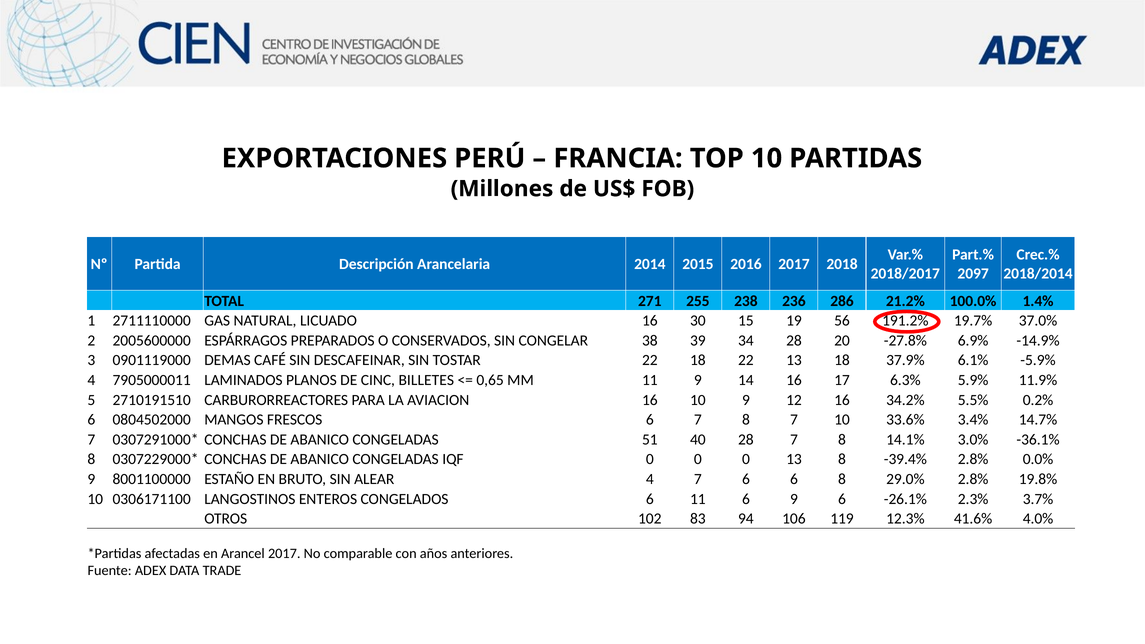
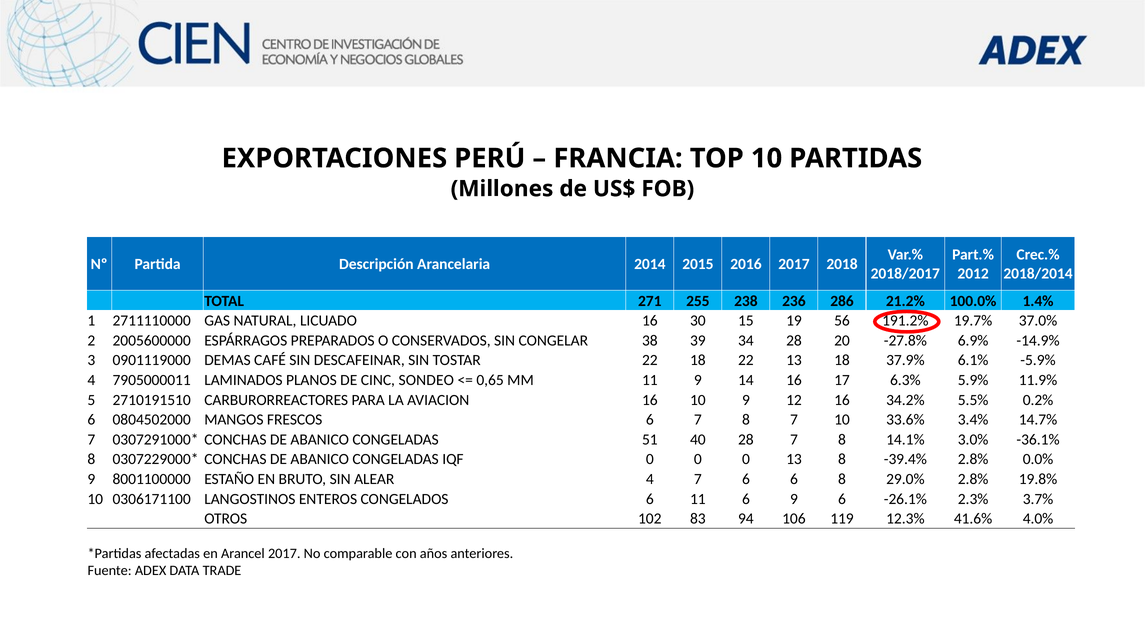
2097: 2097 -> 2012
BILLETES: BILLETES -> SONDEO
